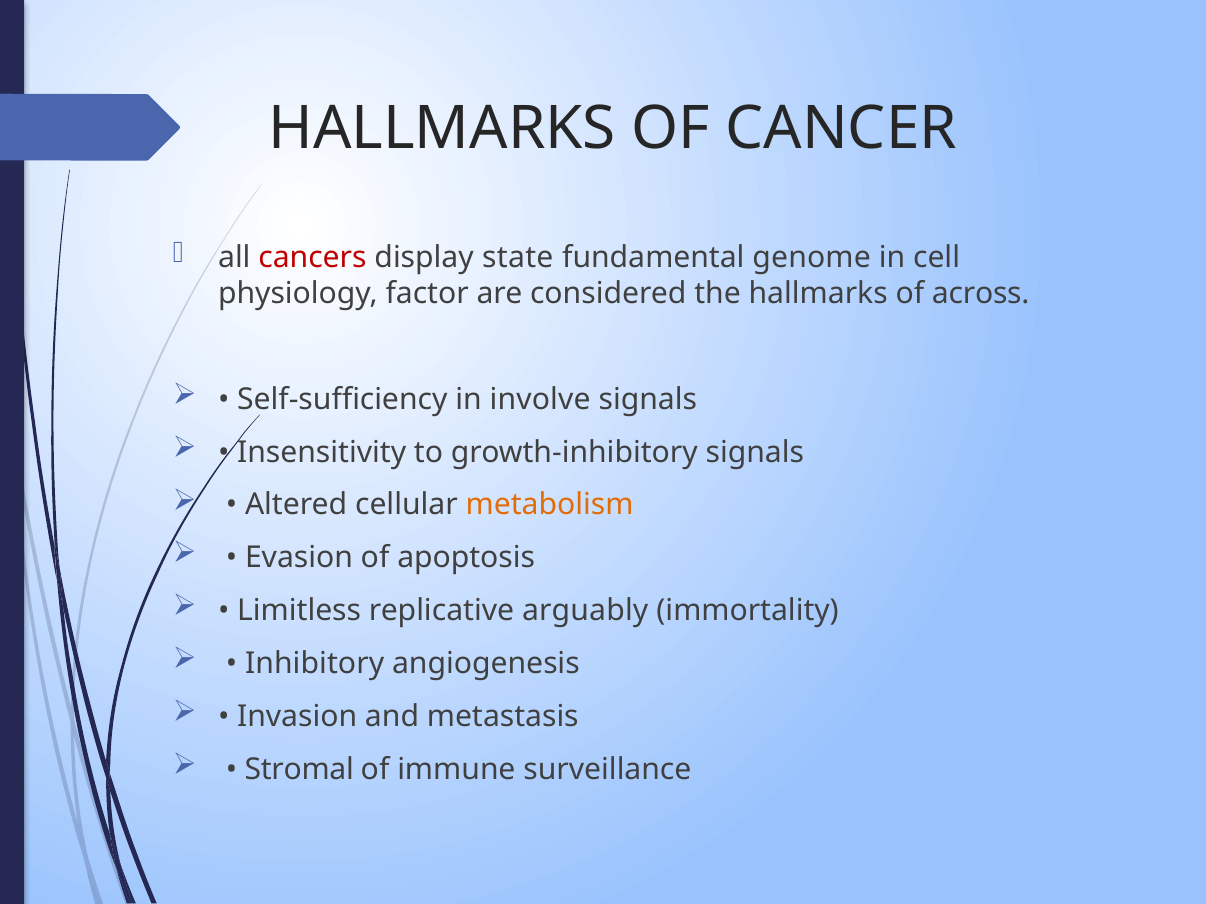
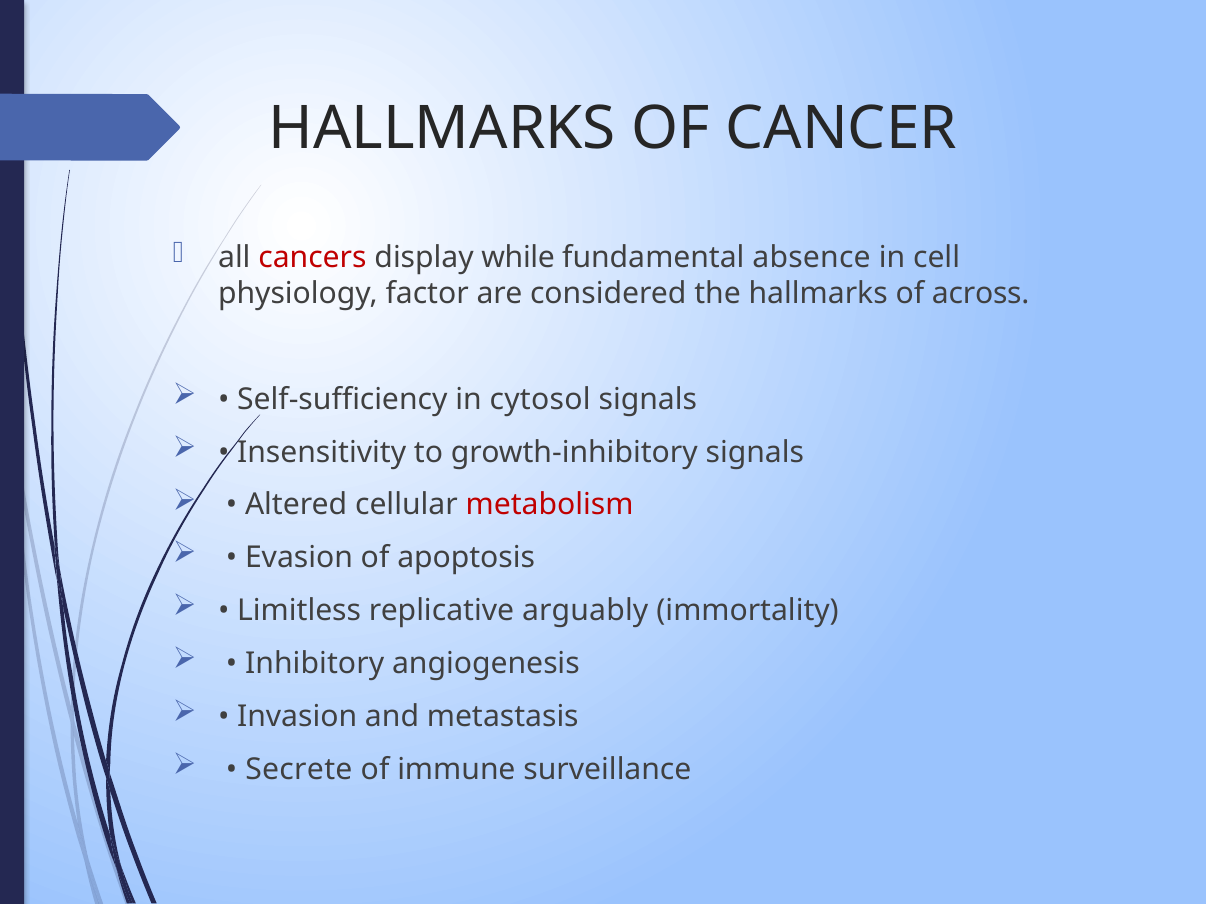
state: state -> while
genome: genome -> absence
involve: involve -> cytosol
metabolism colour: orange -> red
Stromal: Stromal -> Secrete
